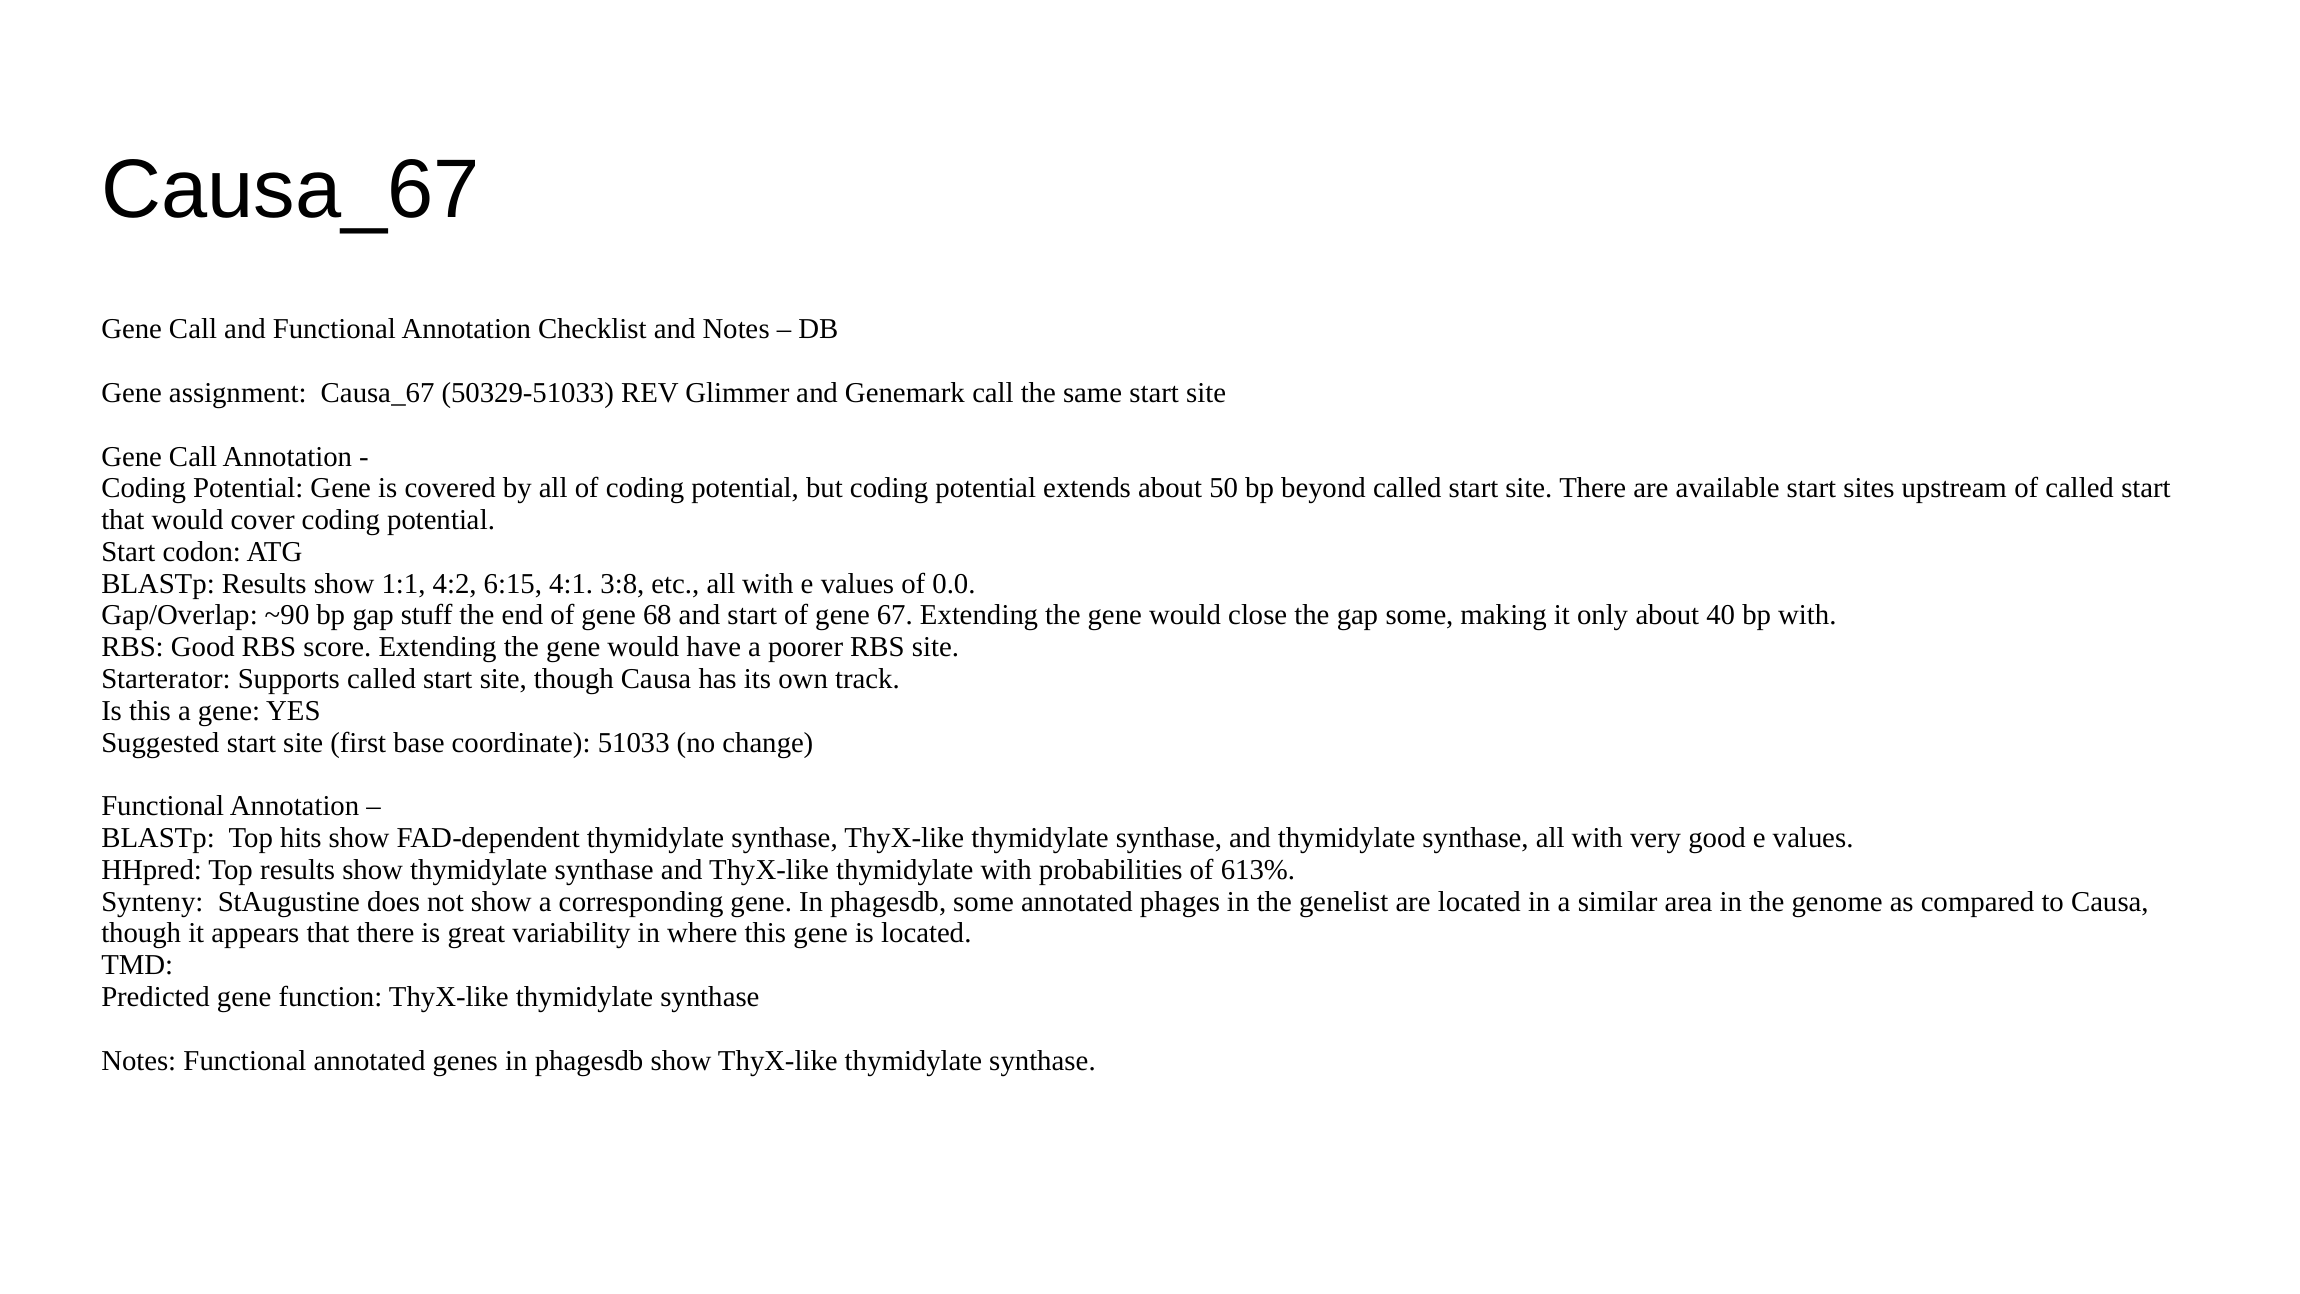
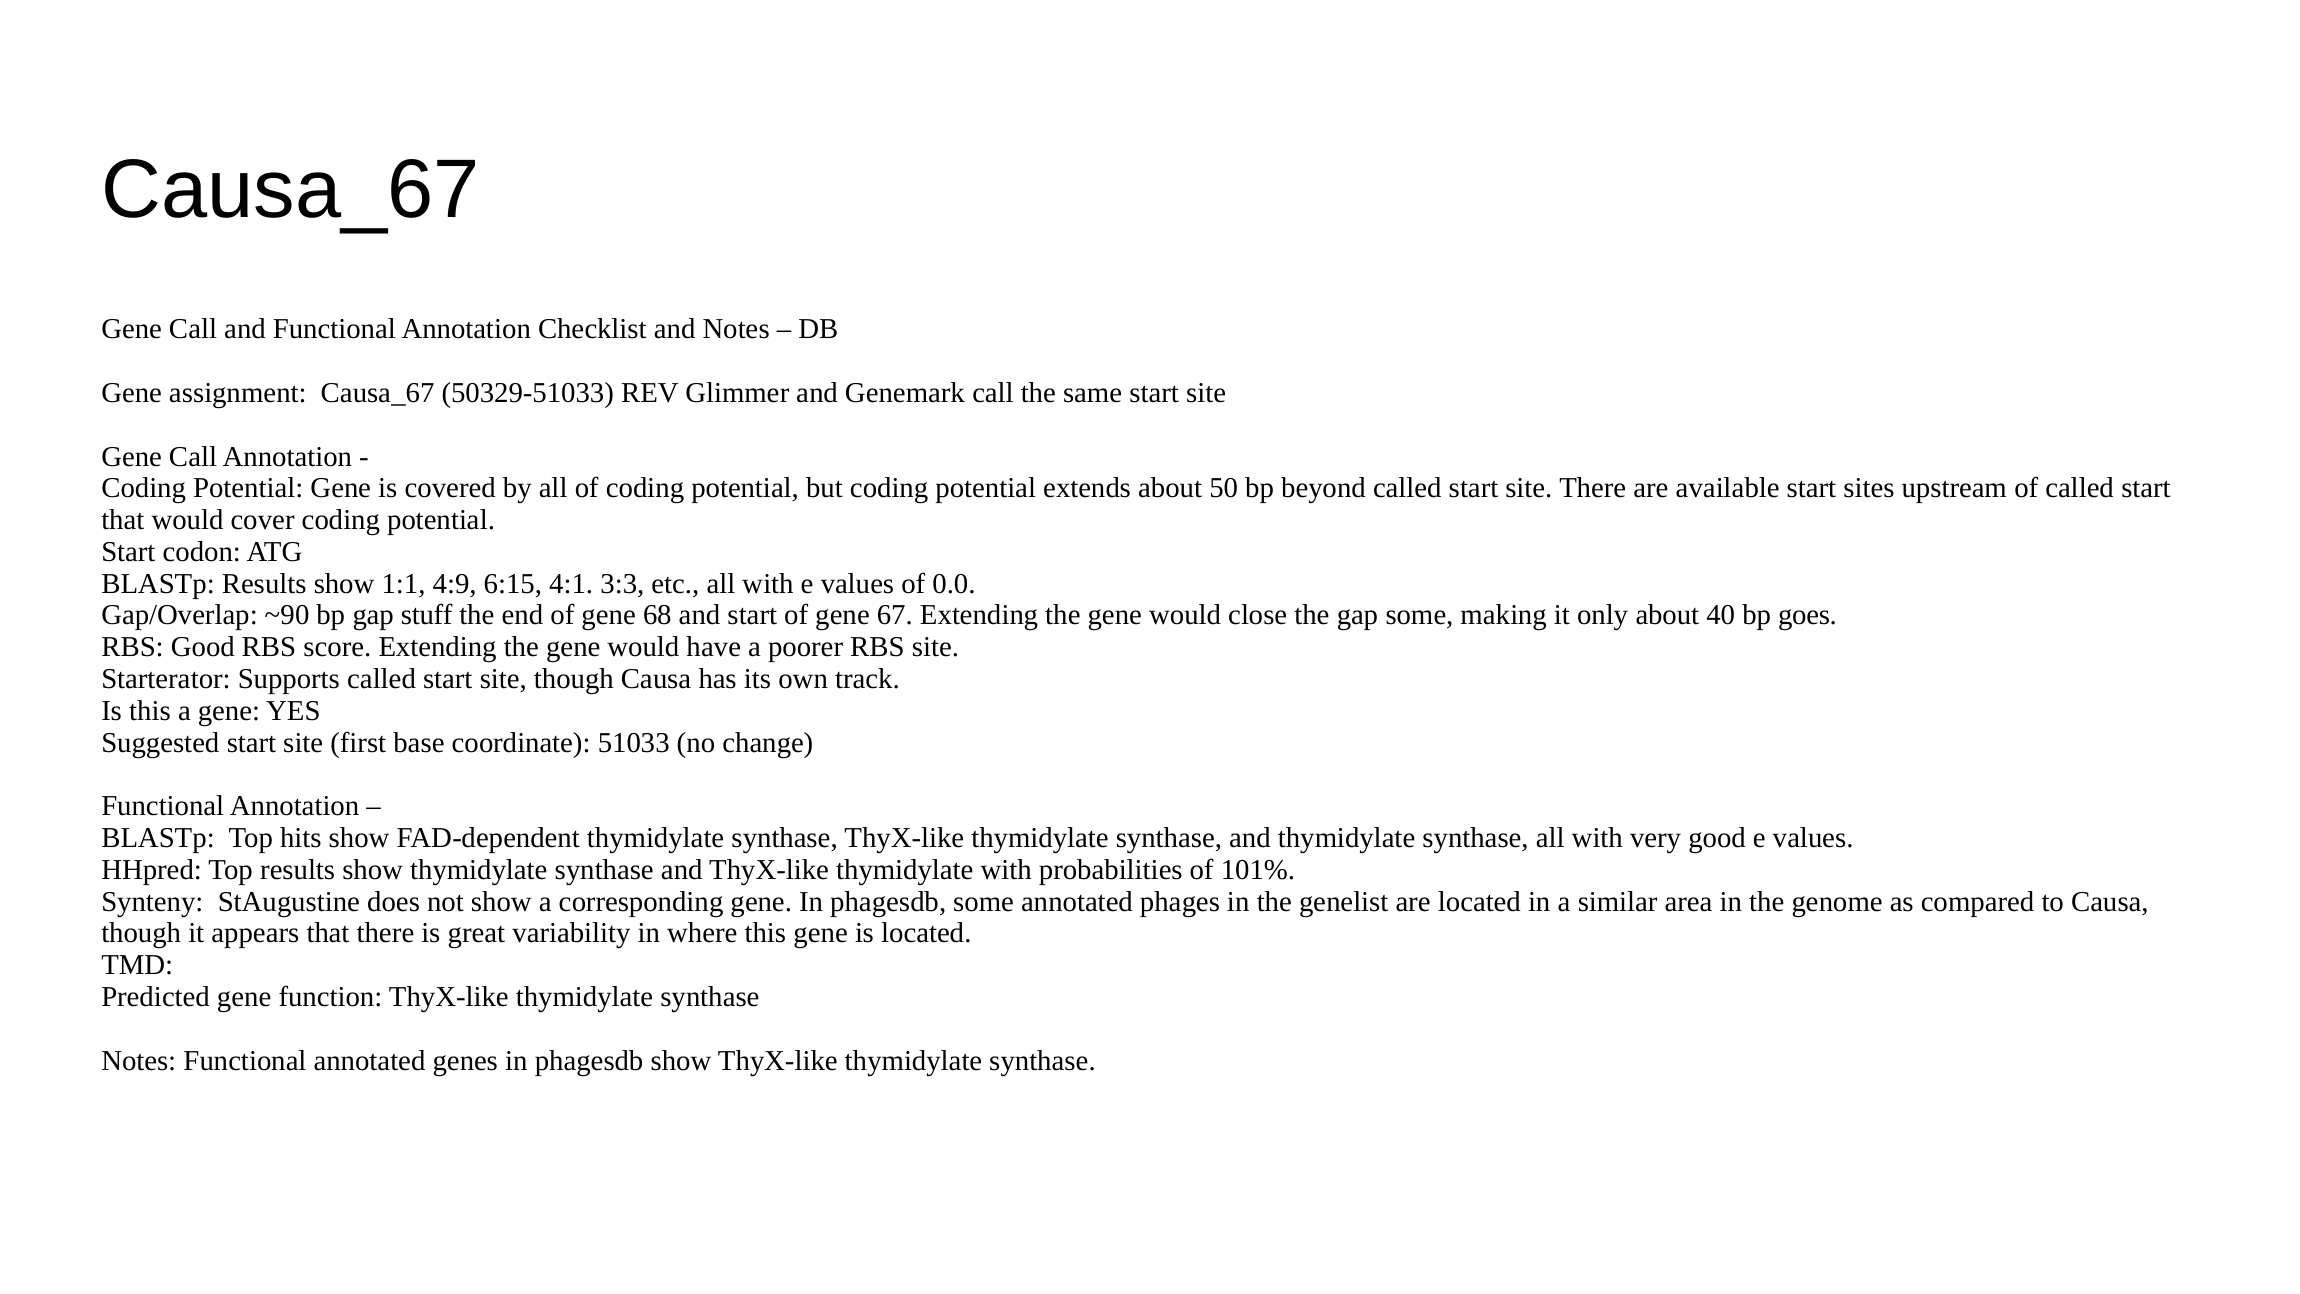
4:2: 4:2 -> 4:9
3:8: 3:8 -> 3:3
bp with: with -> goes
613%: 613% -> 101%
